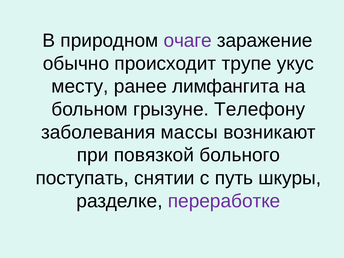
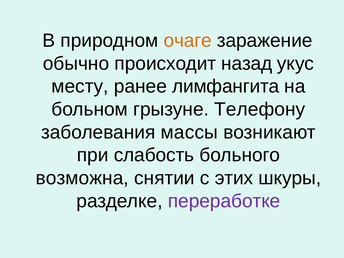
очаге colour: purple -> orange
трупе: трупе -> назад
повязкой: повязкой -> слабость
поступать: поступать -> возможна
путь: путь -> этих
